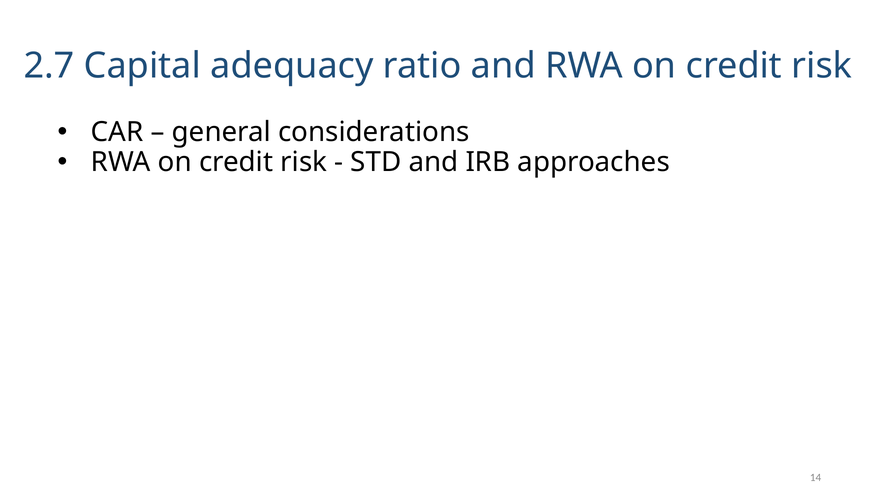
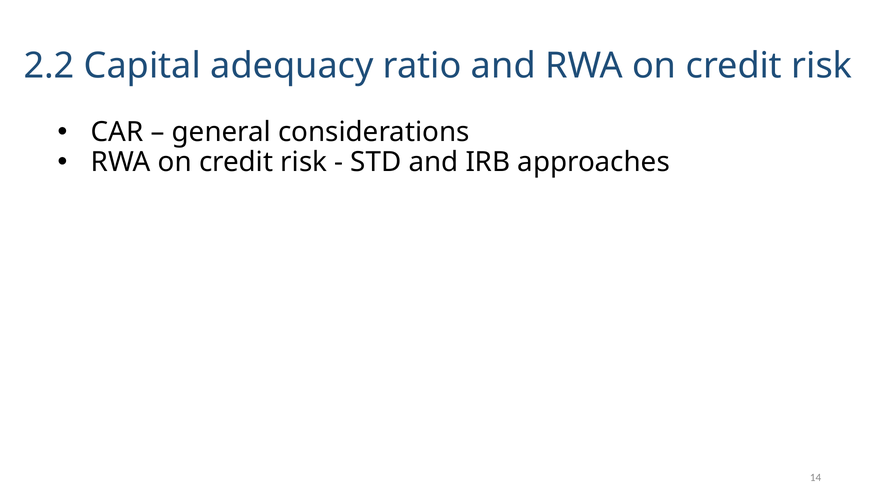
2.7: 2.7 -> 2.2
